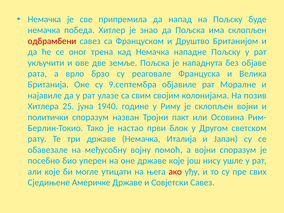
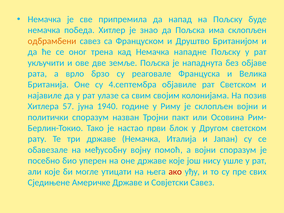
одбрамбени colour: red -> orange
9.септембра: 9.септембра -> 4.септембра
рат Моралне: Моралне -> Светском
25: 25 -> 57
